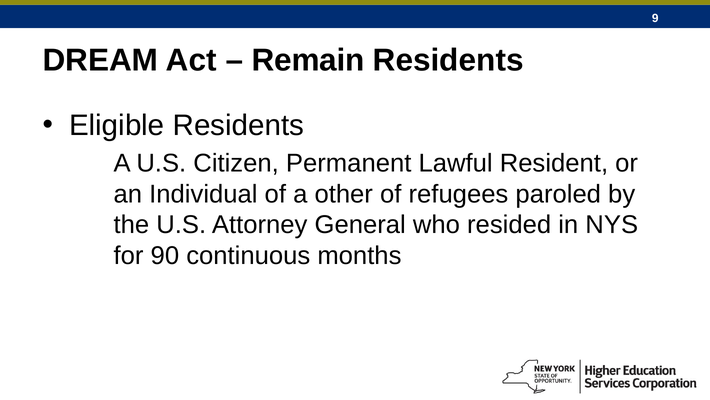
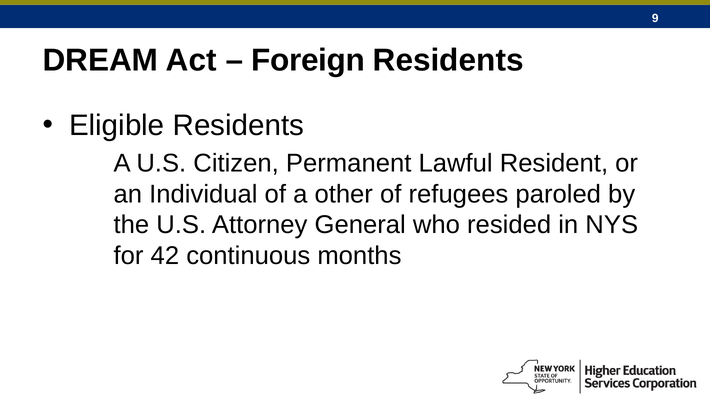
Remain: Remain -> Foreign
90: 90 -> 42
